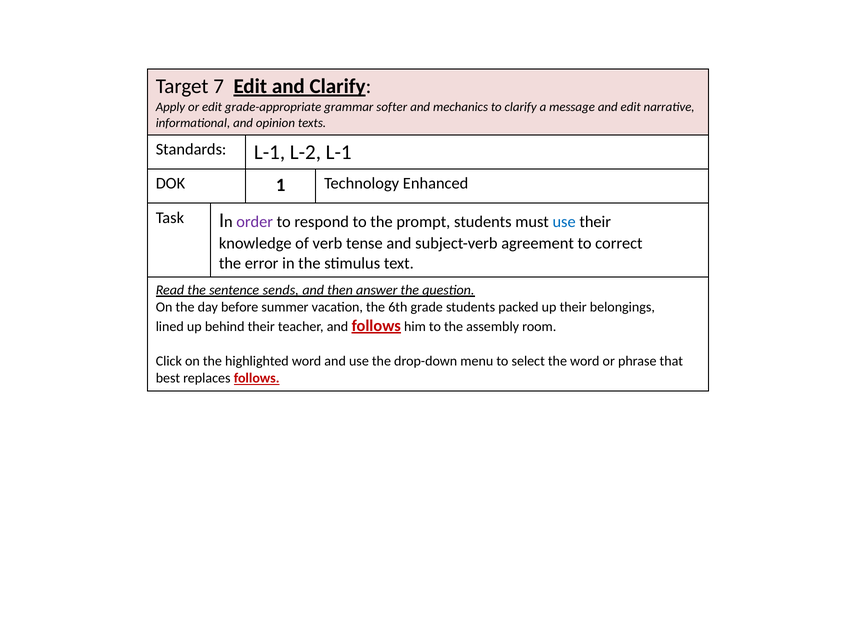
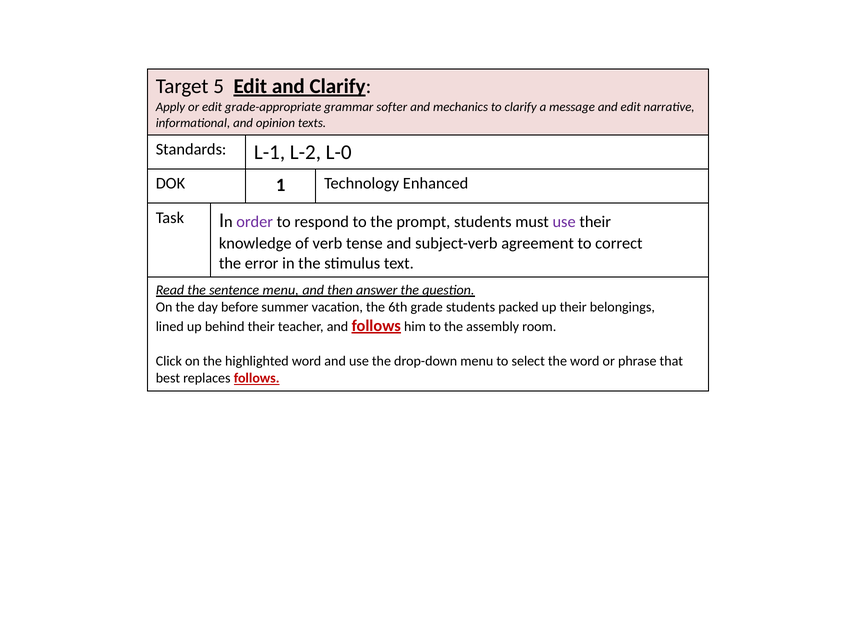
7: 7 -> 5
L-2 L-1: L-1 -> L-0
use at (564, 222) colour: blue -> purple
sentence sends: sends -> menu
